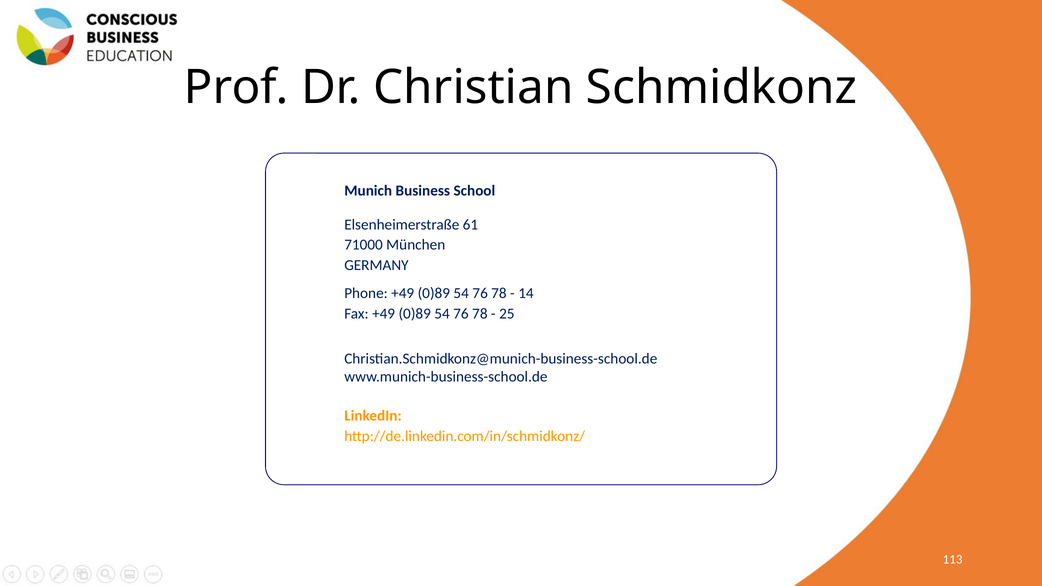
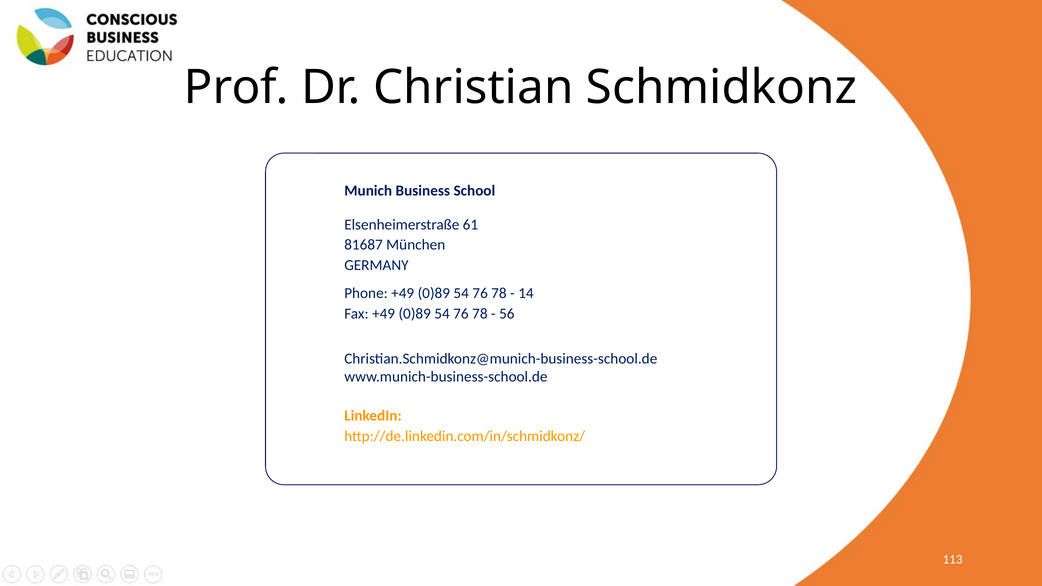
71000: 71000 -> 81687
25: 25 -> 56
